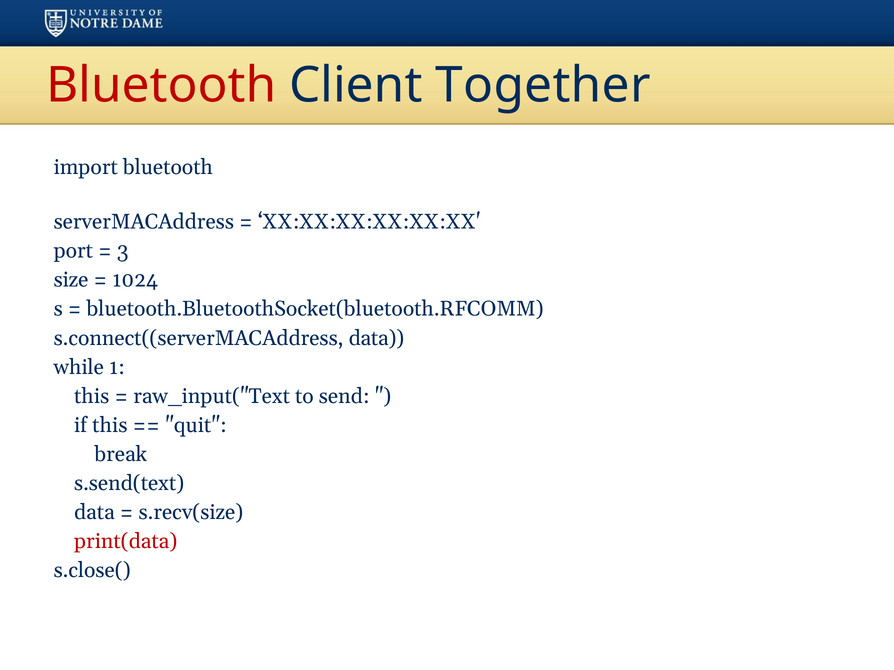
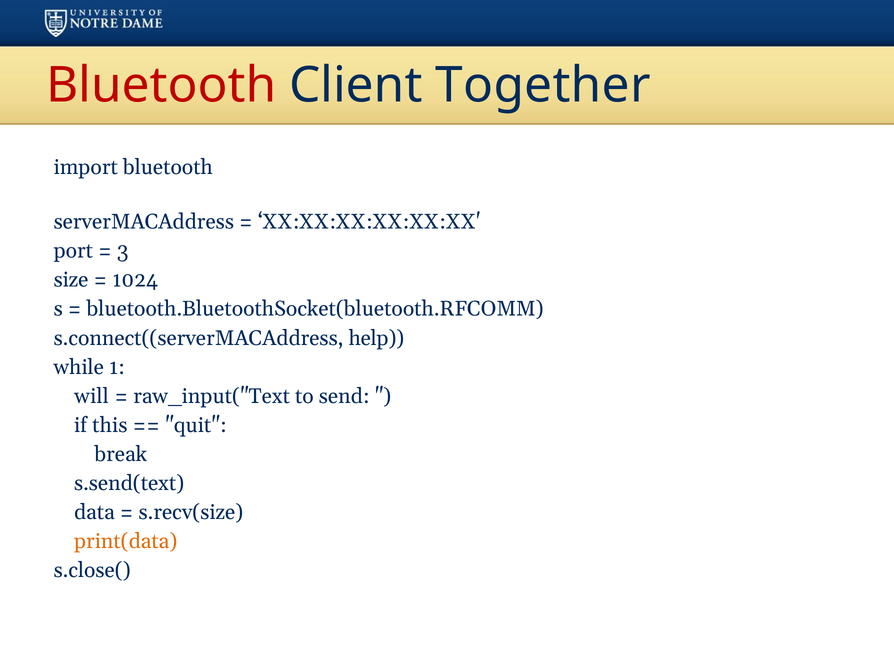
s.connect((serverMACAddress data: data -> help
this at (92, 396): this -> will
print(data colour: red -> orange
